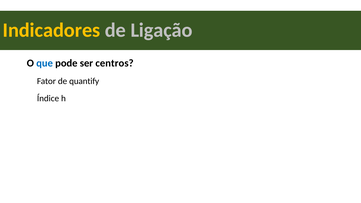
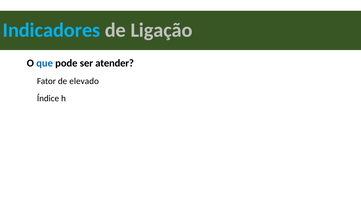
Indicadores colour: yellow -> light blue
centros: centros -> atender
quantify: quantify -> elevado
